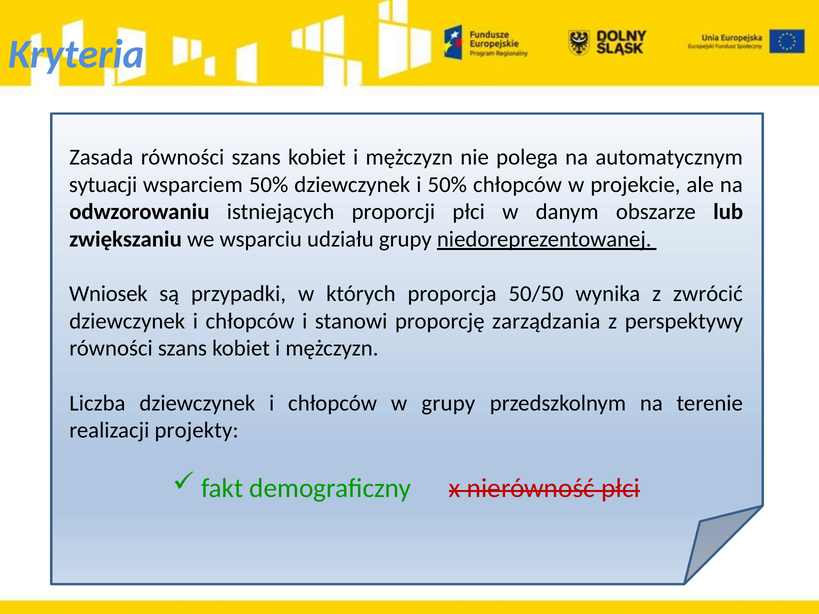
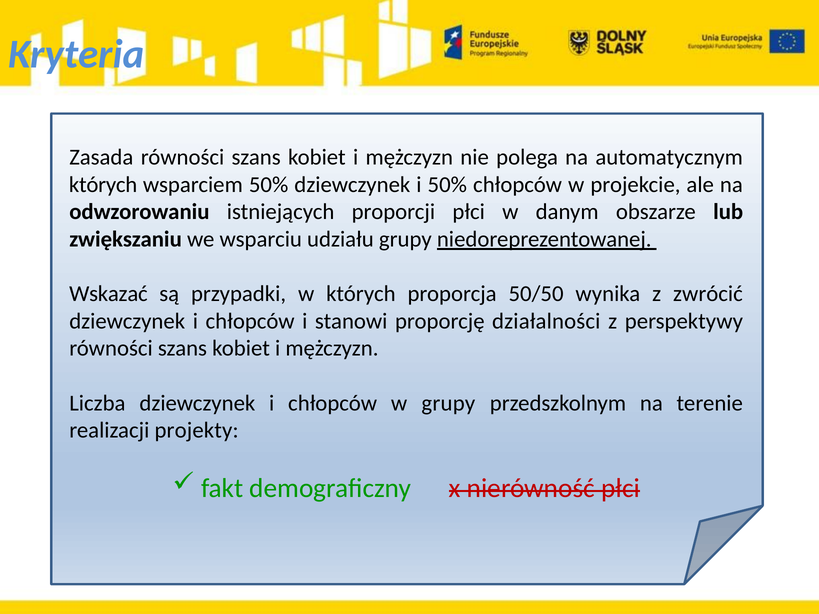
sytuacji at (103, 185): sytuacji -> których
Wniosek: Wniosek -> Wskazać
zarządzania: zarządzania -> działalności
